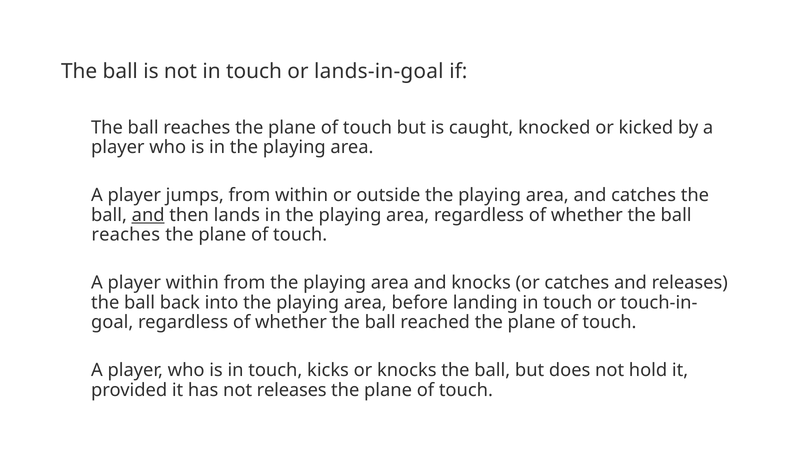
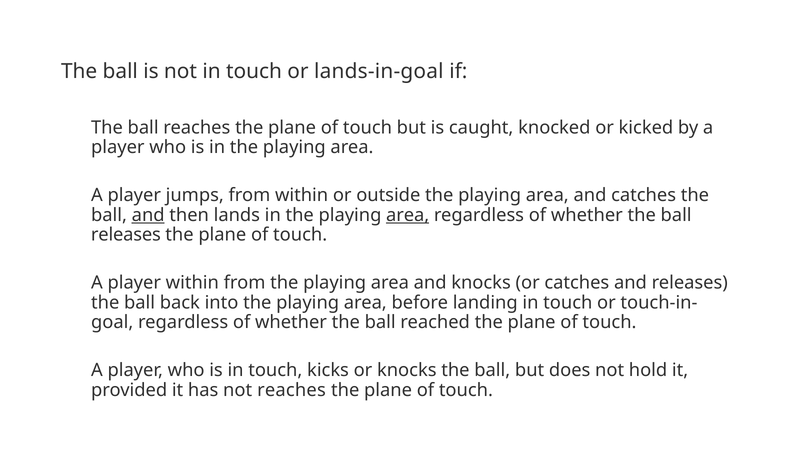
area at (408, 215) underline: none -> present
reaches at (126, 235): reaches -> releases
not releases: releases -> reaches
